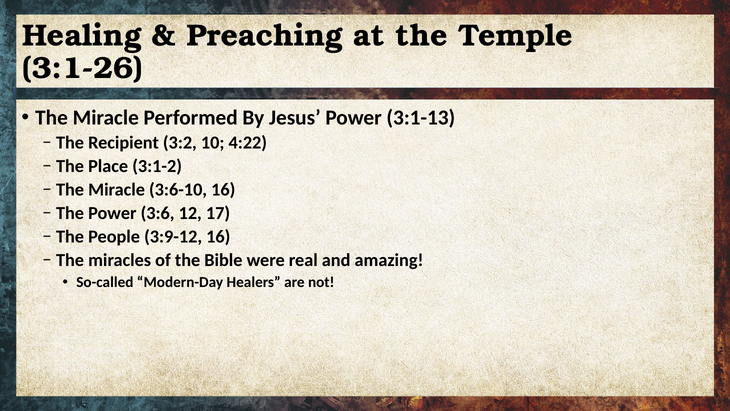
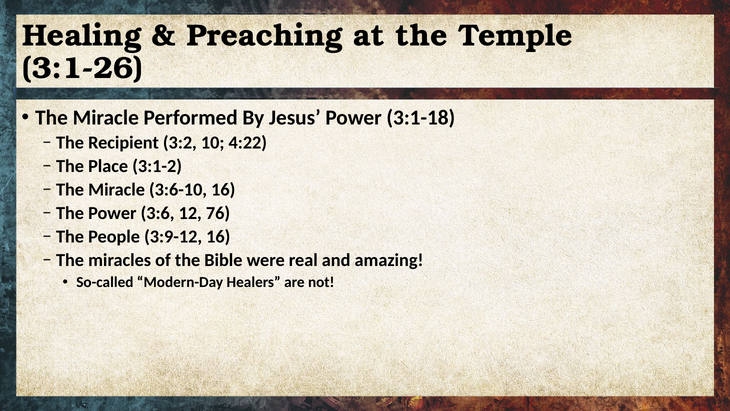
3:1-13: 3:1-13 -> 3:1-18
17: 17 -> 76
